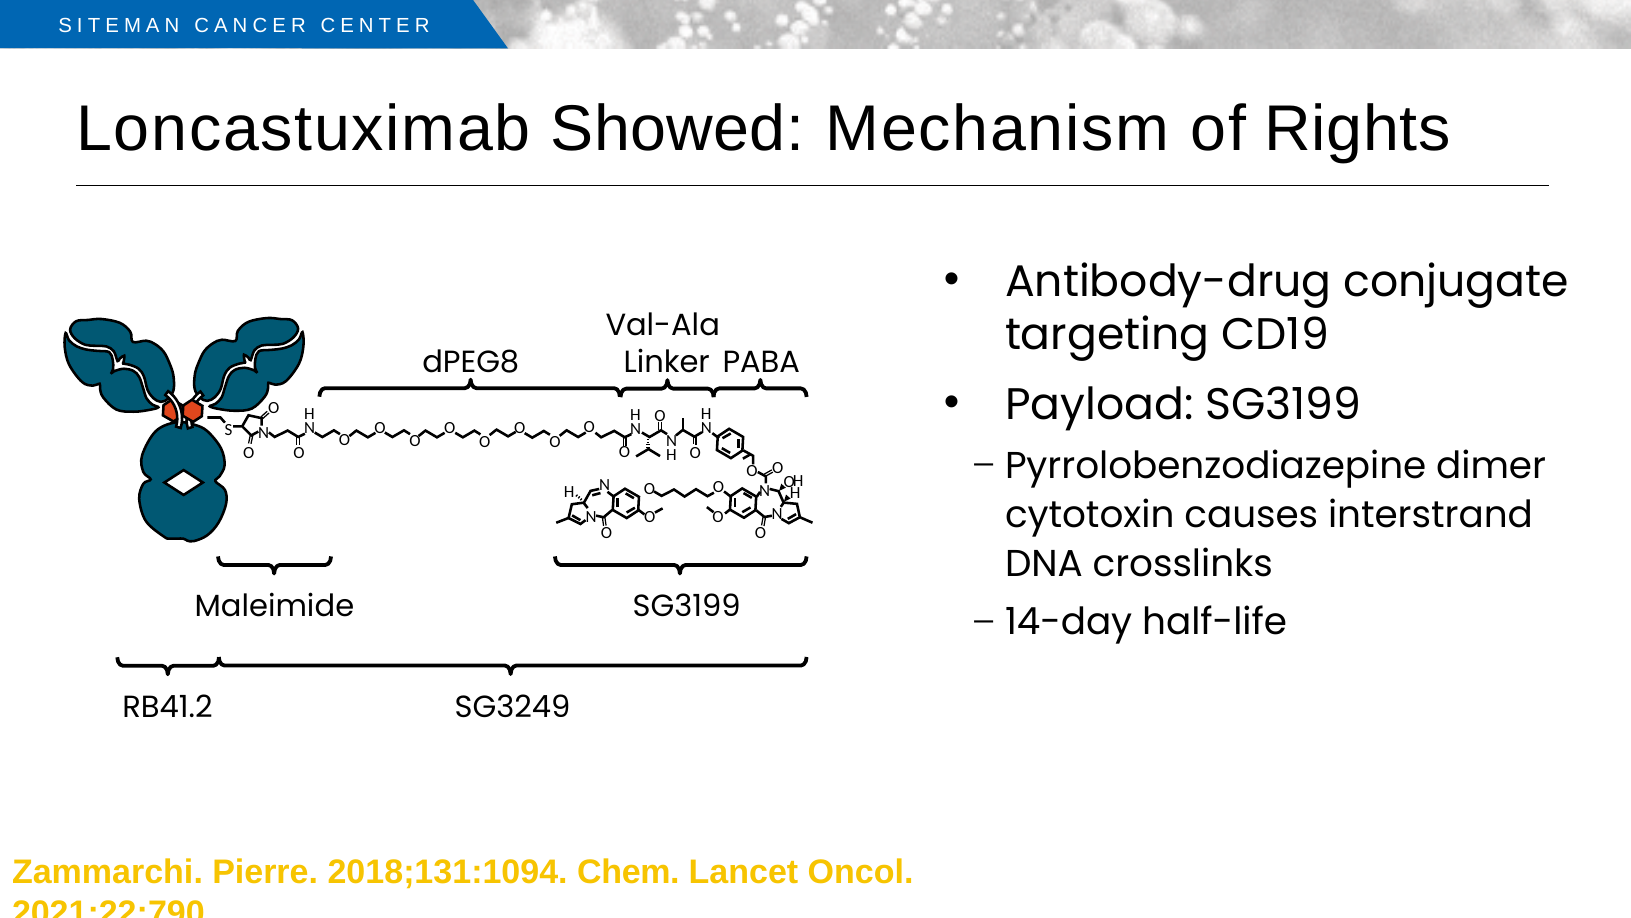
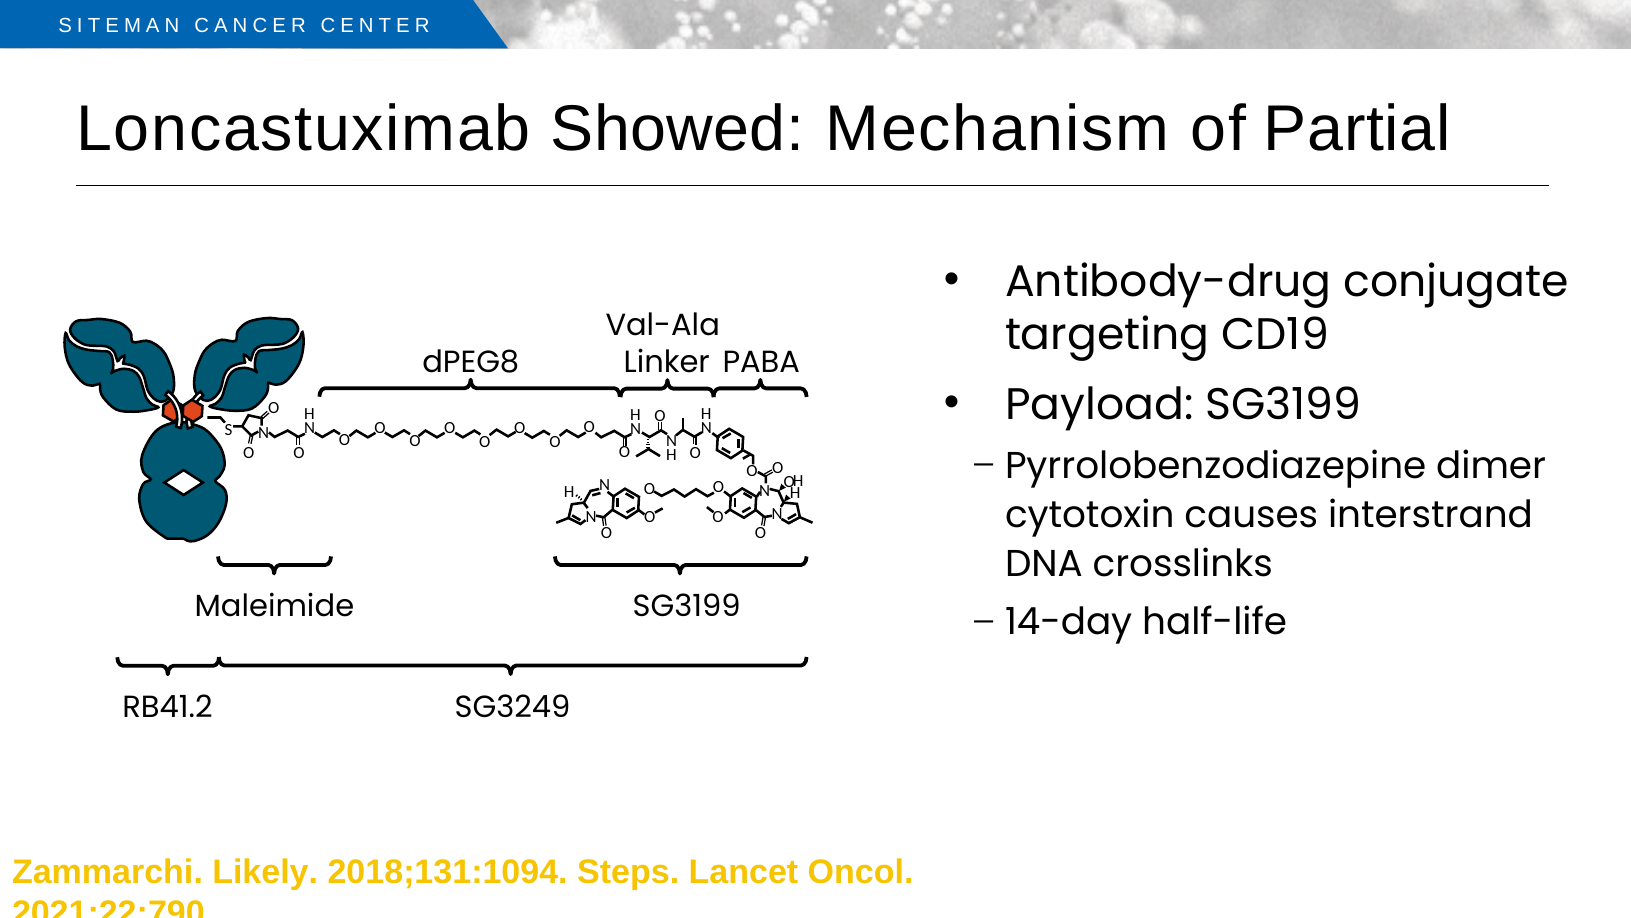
Rights: Rights -> Partial
Pierre: Pierre -> Likely
Chem: Chem -> Steps
